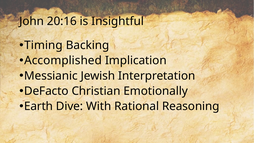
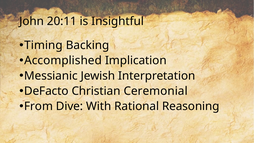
20:16: 20:16 -> 20:11
Emotionally: Emotionally -> Ceremonial
Earth: Earth -> From
